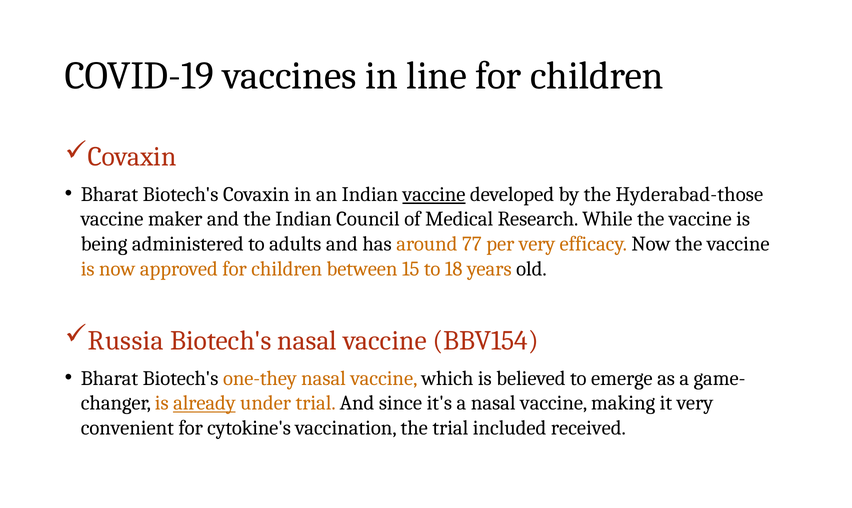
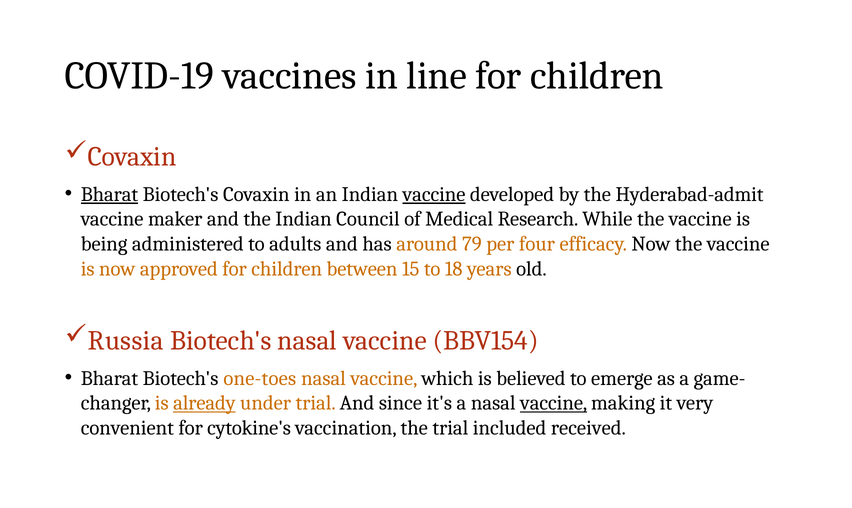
Bharat at (109, 194) underline: none -> present
Hyderabad-those: Hyderabad-those -> Hyderabad-admit
77: 77 -> 79
per very: very -> four
one-they: one-they -> one-toes
vaccine at (554, 403) underline: none -> present
